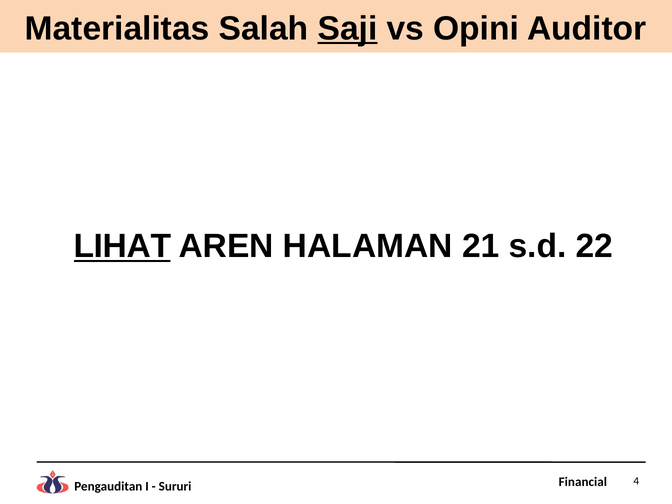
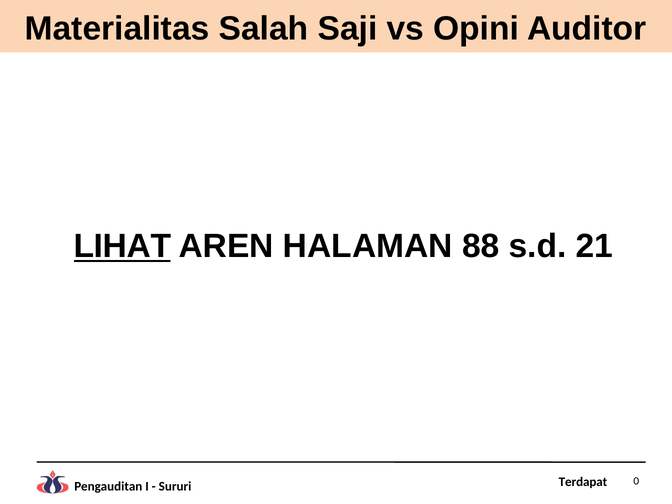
Saji underline: present -> none
21: 21 -> 88
22: 22 -> 21
Financial: Financial -> Terdapat
4: 4 -> 0
